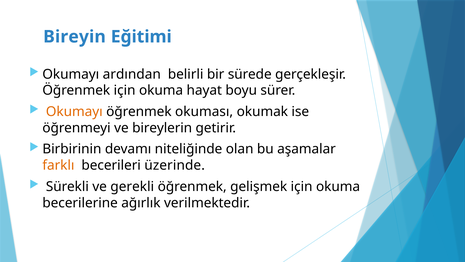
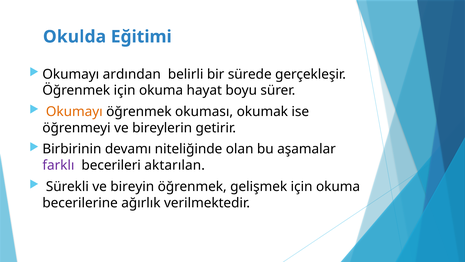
Bireyin: Bireyin -> Okulda
farklı colour: orange -> purple
üzerinde: üzerinde -> aktarılan
gerekli: gerekli -> bireyin
